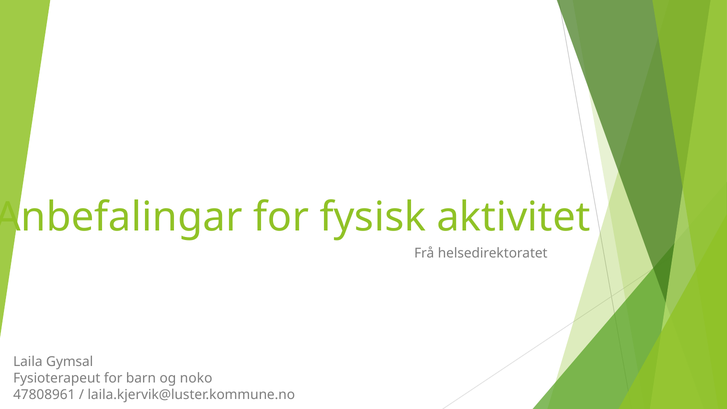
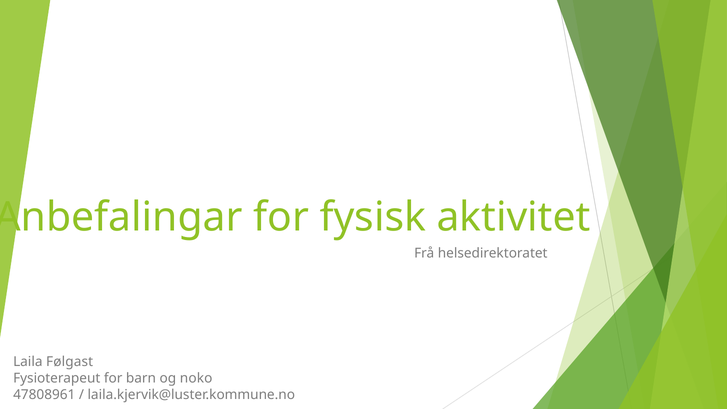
Gymsal: Gymsal -> Følgast
